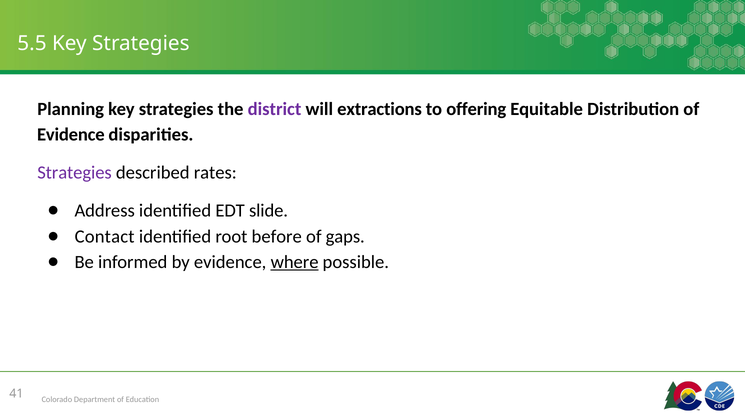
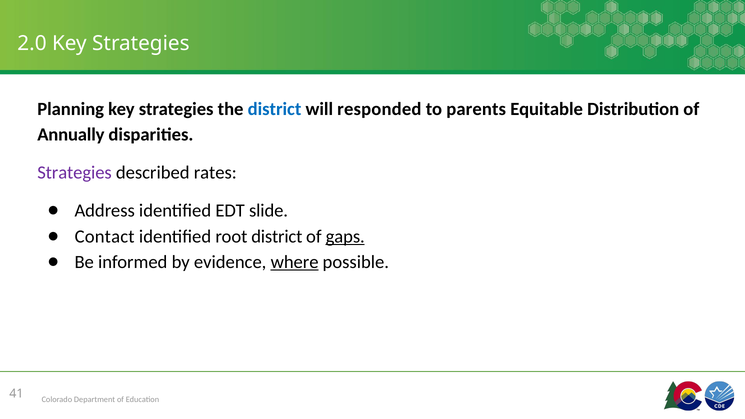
5.5: 5.5 -> 2.0
district at (275, 109) colour: purple -> blue
extractions: extractions -> responded
offering: offering -> parents
Evidence at (71, 135): Evidence -> Annually
root before: before -> district
gaps underline: none -> present
